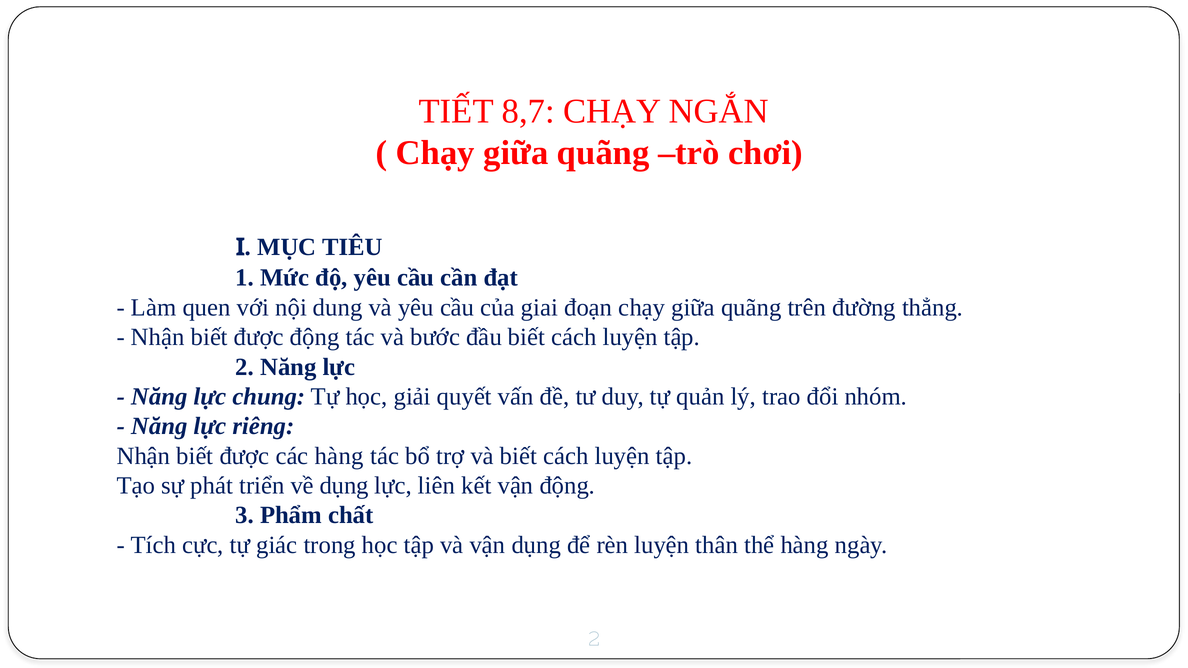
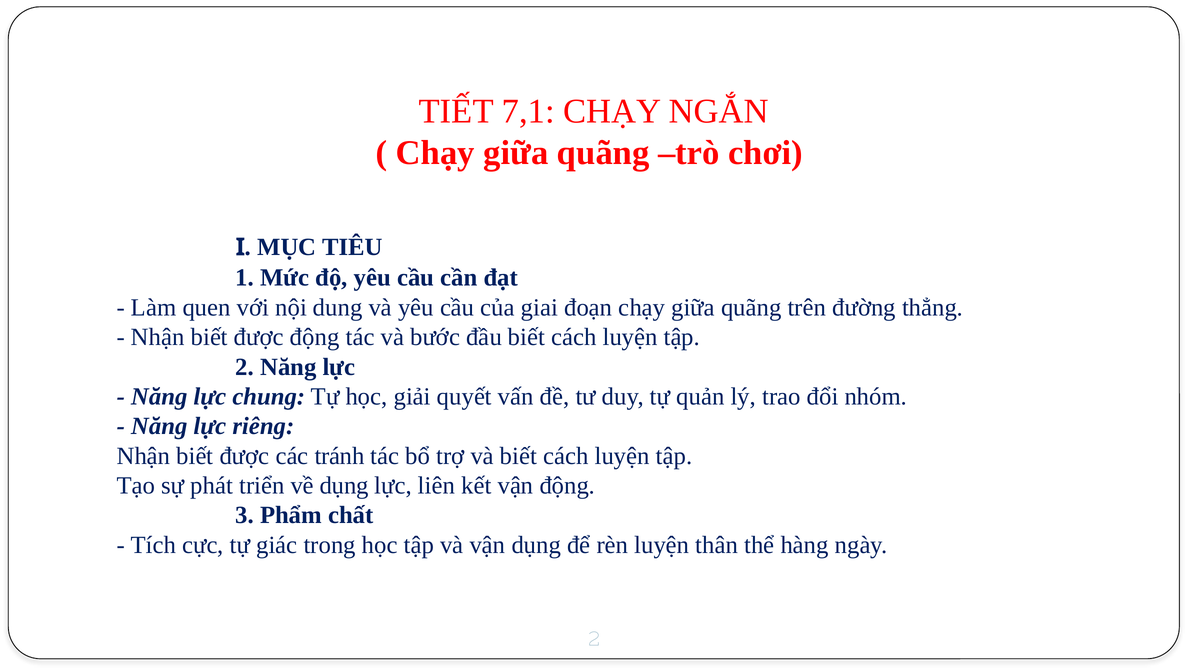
8,7: 8,7 -> 7,1
các hàng: hàng -> tránh
